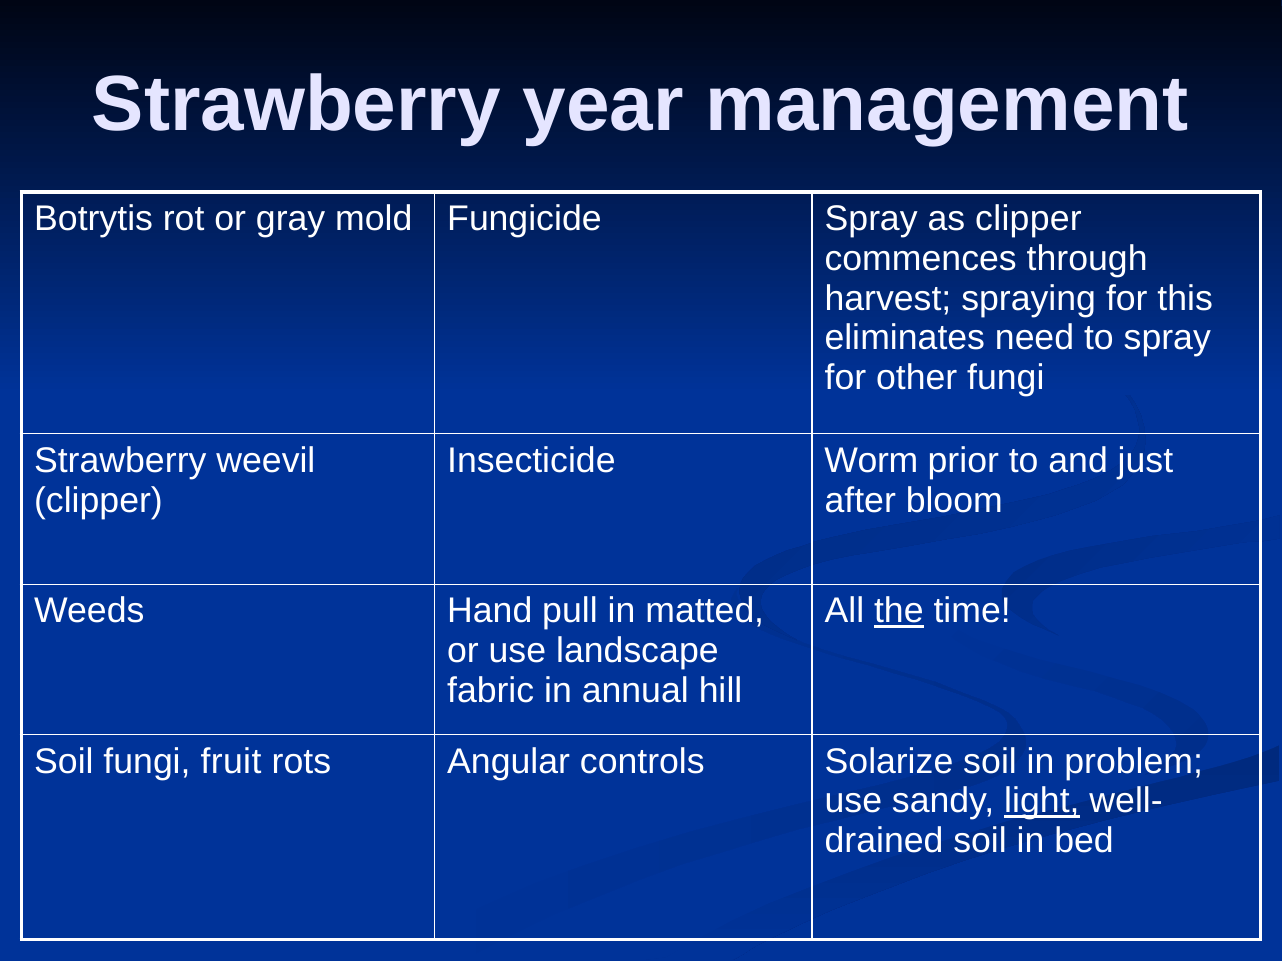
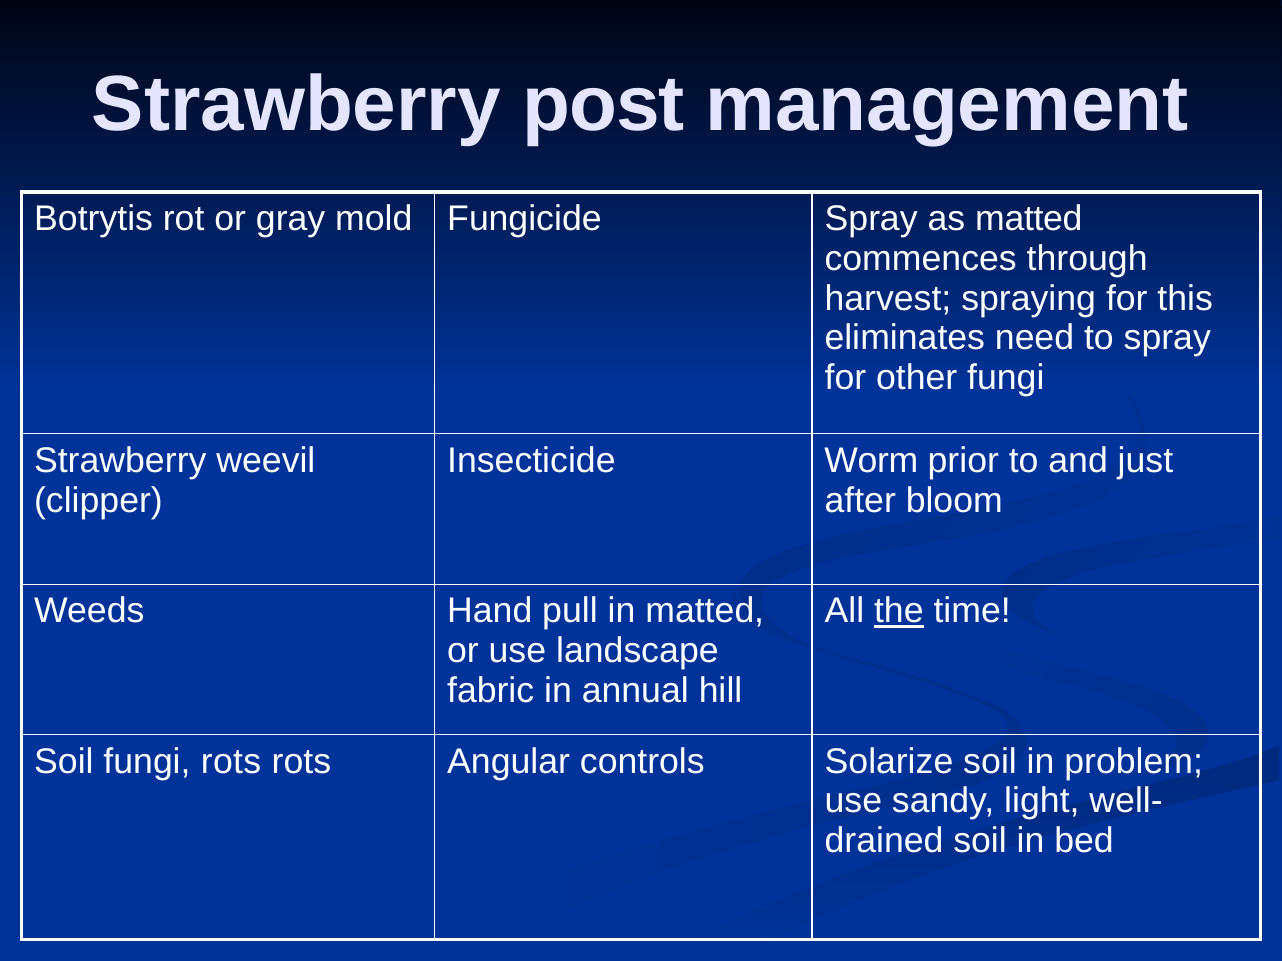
year: year -> post
as clipper: clipper -> matted
fungi fruit: fruit -> rots
light underline: present -> none
